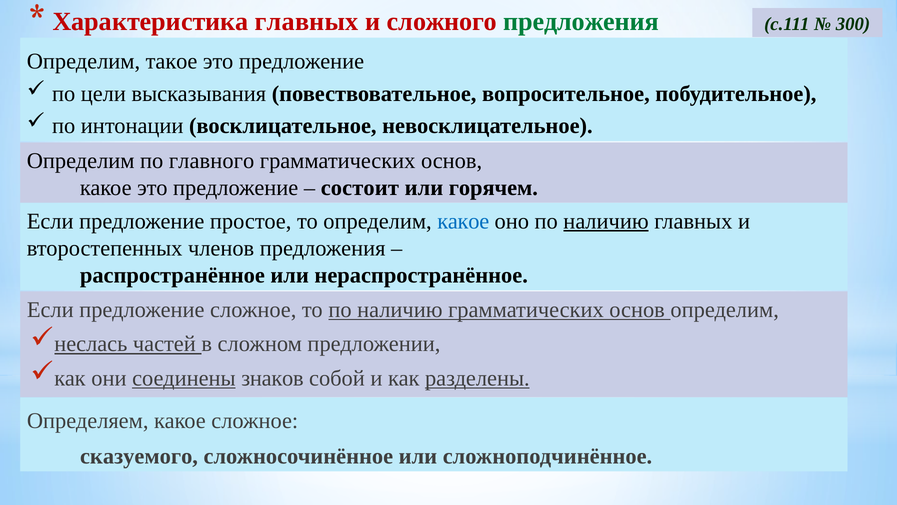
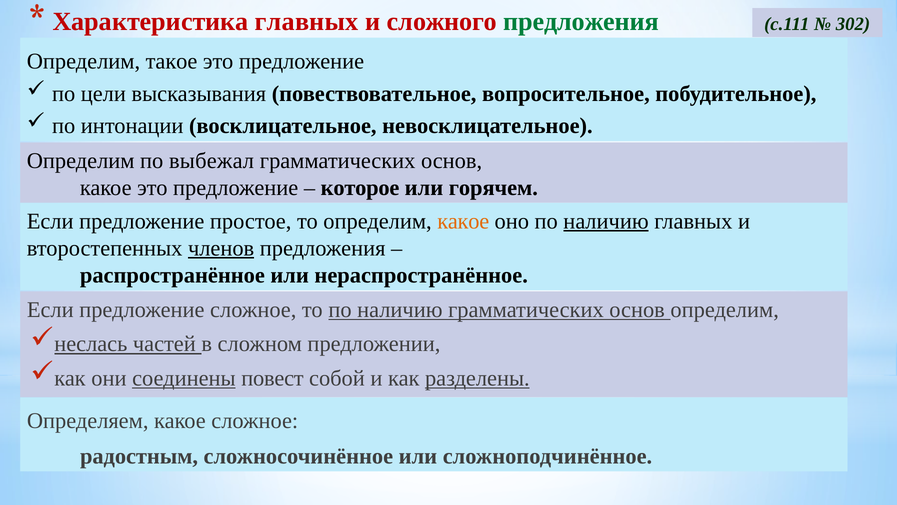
300: 300 -> 302
главного: главного -> выбежал
состоит: состоит -> которое
какое at (463, 221) colour: blue -> orange
членов underline: none -> present
знаков: знаков -> повест
сказуемого: сказуемого -> радостным
